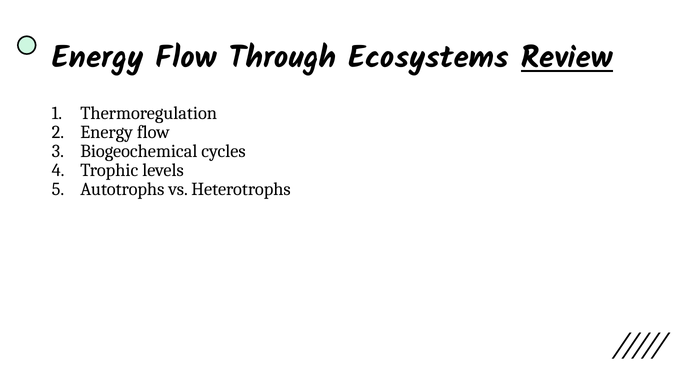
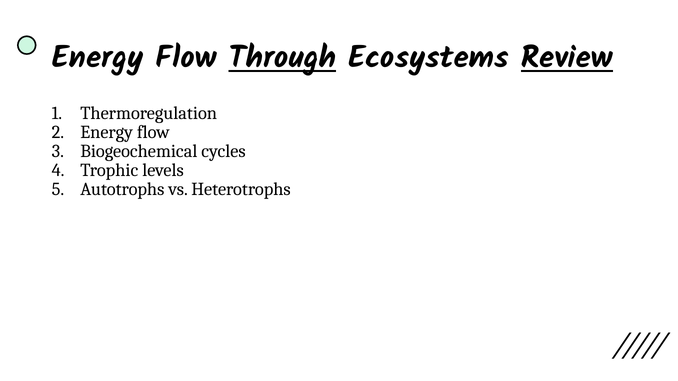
Through underline: none -> present
